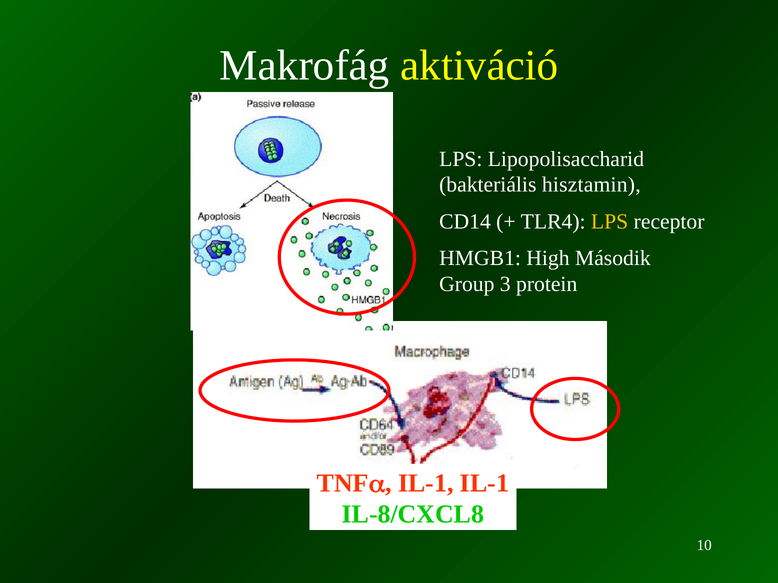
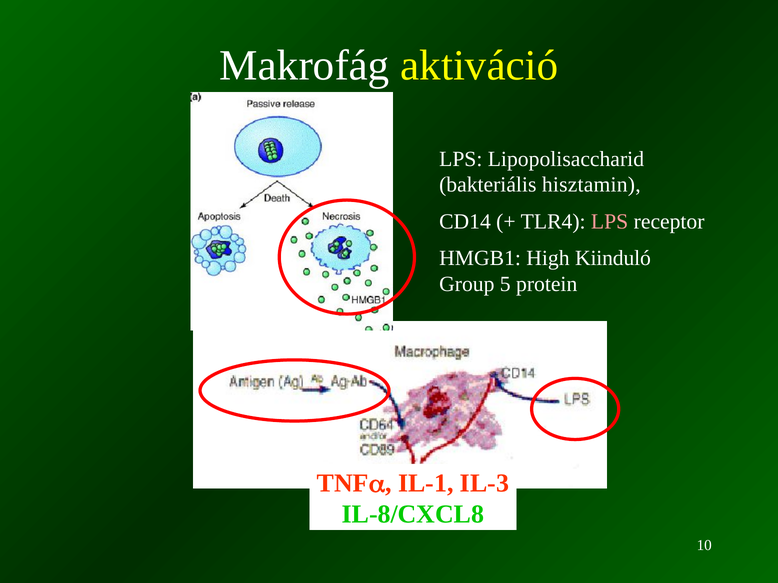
LPS at (610, 222) colour: yellow -> pink
Második: Második -> Kiinduló
3: 3 -> 5
IL-1 IL-1: IL-1 -> IL-3
